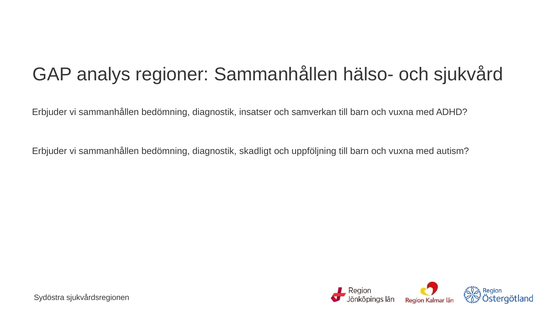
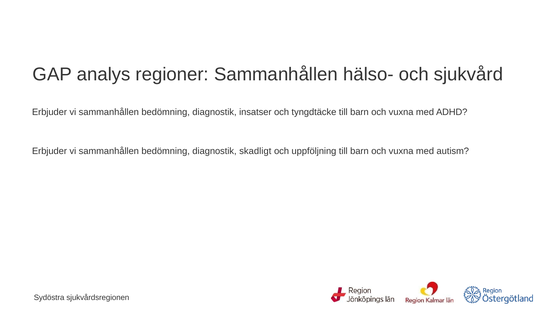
samverkan: samverkan -> tyngdtäcke
